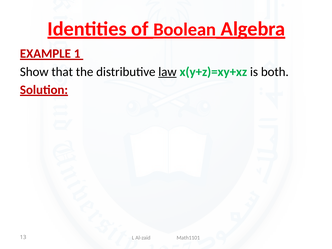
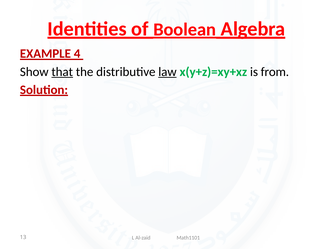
1: 1 -> 4
that underline: none -> present
both: both -> from
